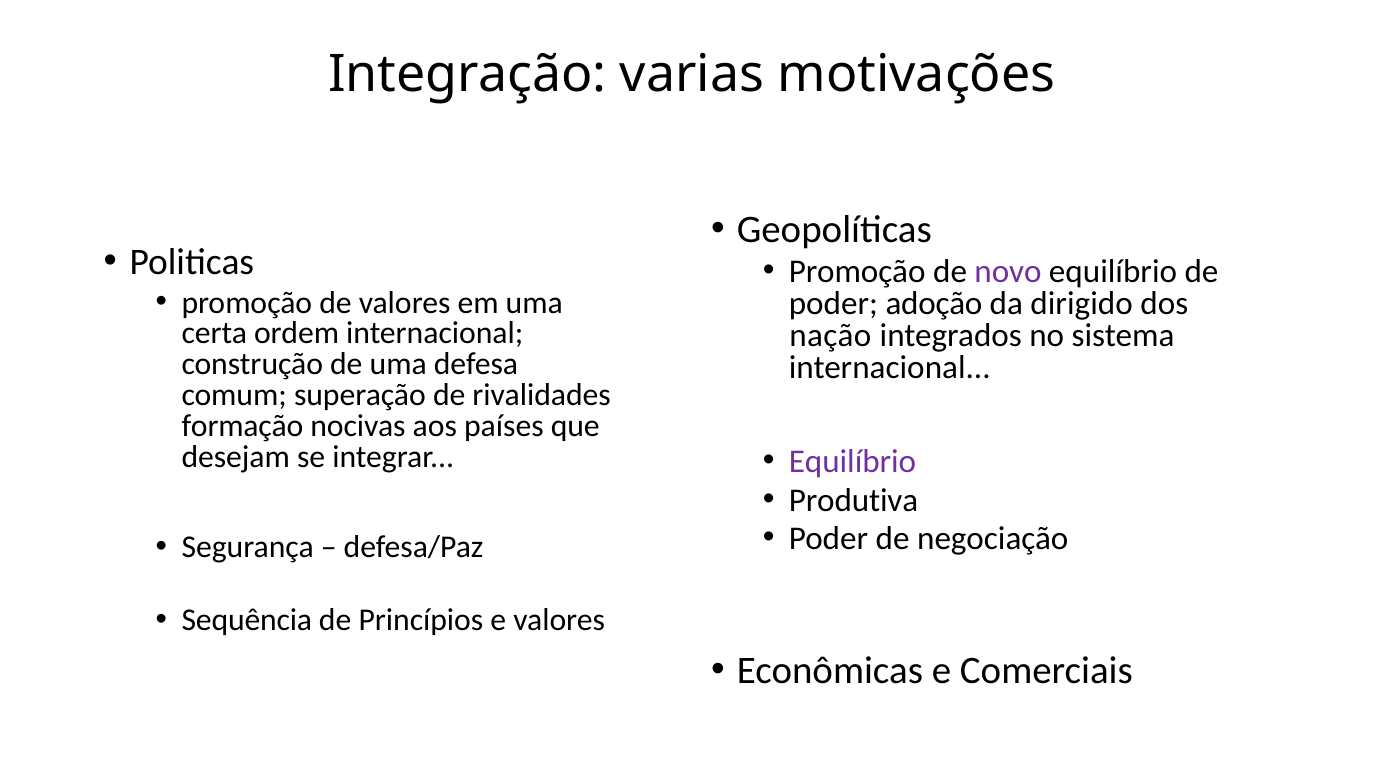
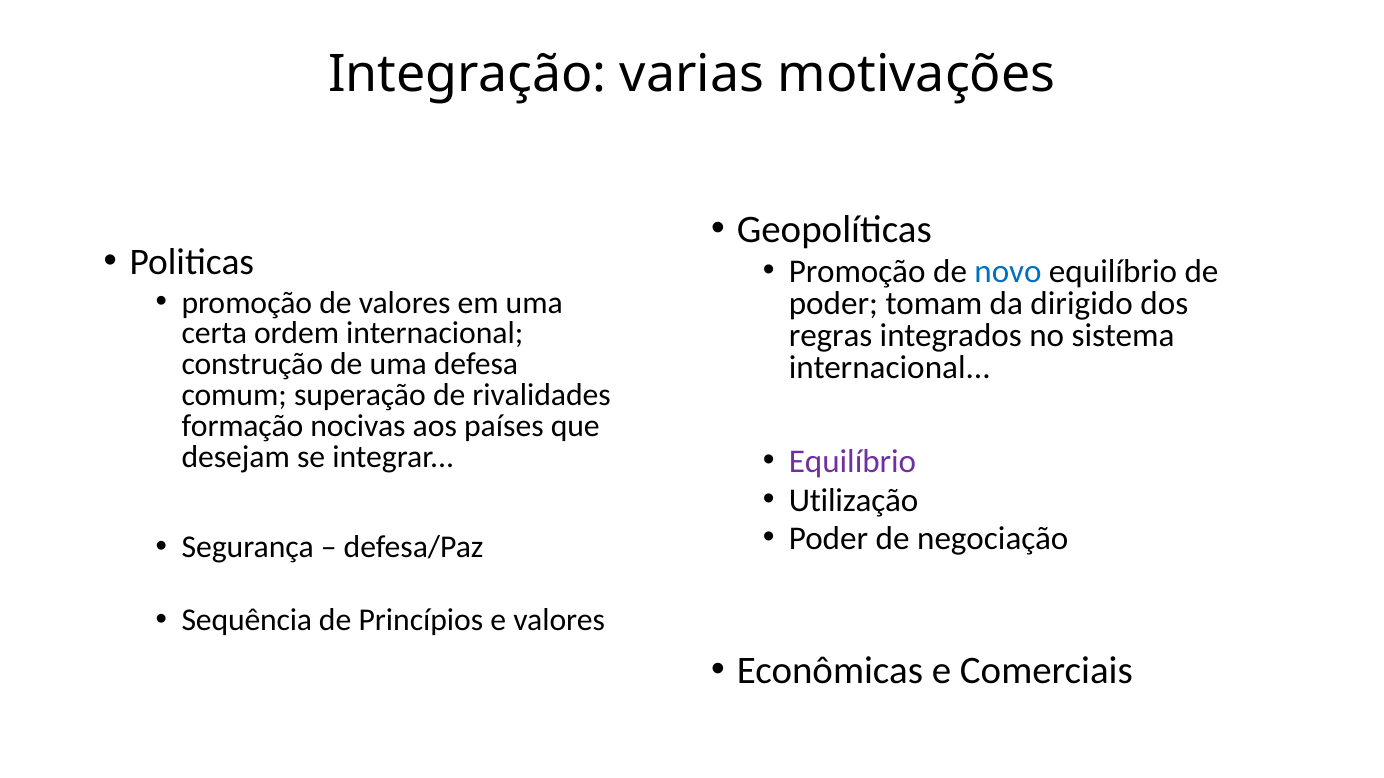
novo colour: purple -> blue
adoção: adoção -> tomam
nação: nação -> regras
Produtiva: Produtiva -> Utilização
